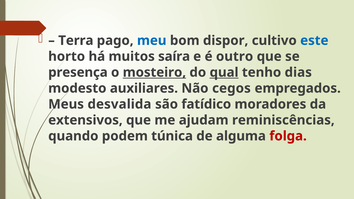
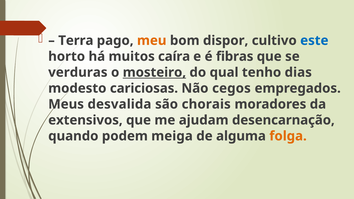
meu colour: blue -> orange
saíra: saíra -> caíra
outro: outro -> fibras
presença: presença -> verduras
qual underline: present -> none
auxiliares: auxiliares -> cariciosas
fatídico: fatídico -> chorais
reminiscências: reminiscências -> desencarnação
túnica: túnica -> meiga
folga colour: red -> orange
